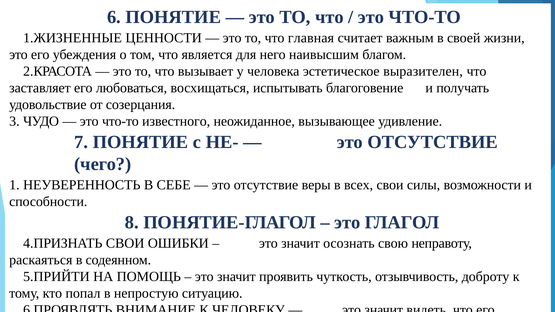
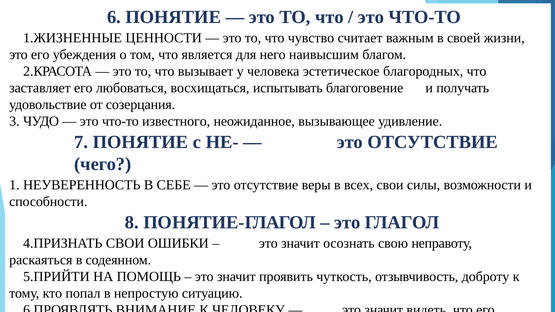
главная: главная -> чувство
выразителен: выразителен -> благородных
